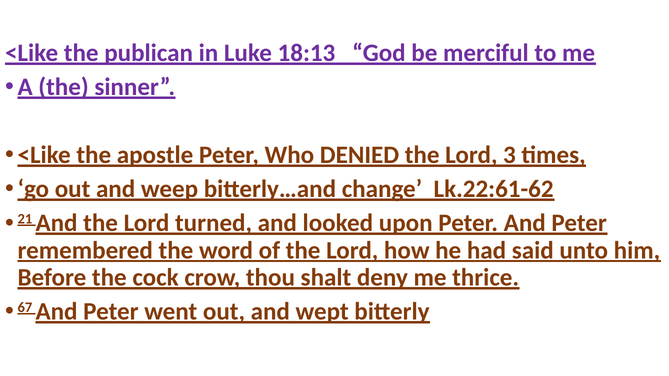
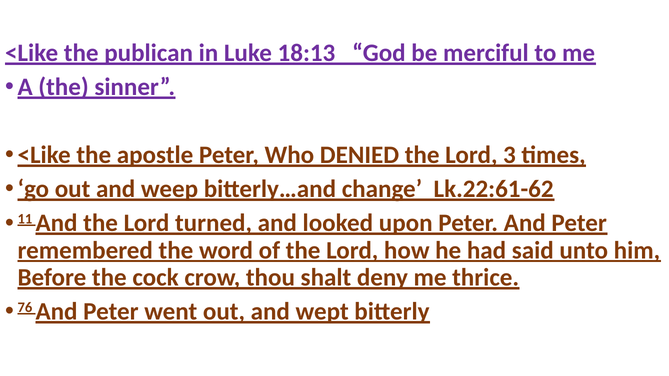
21: 21 -> 11
67: 67 -> 76
